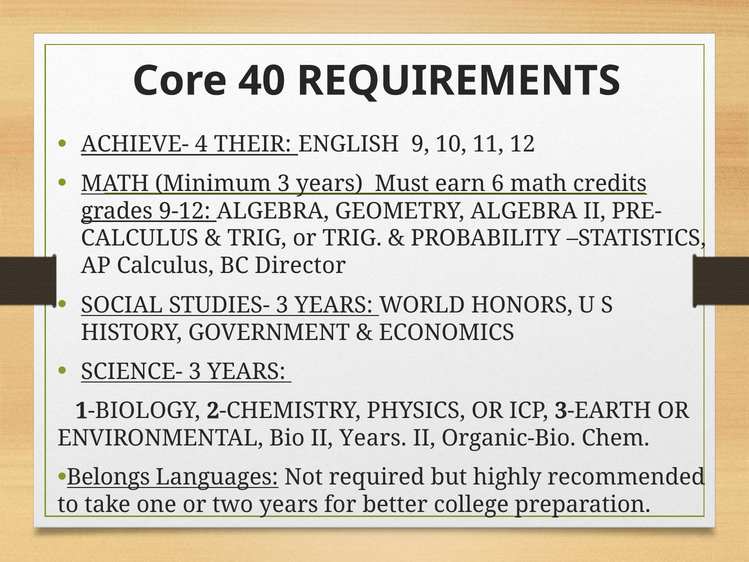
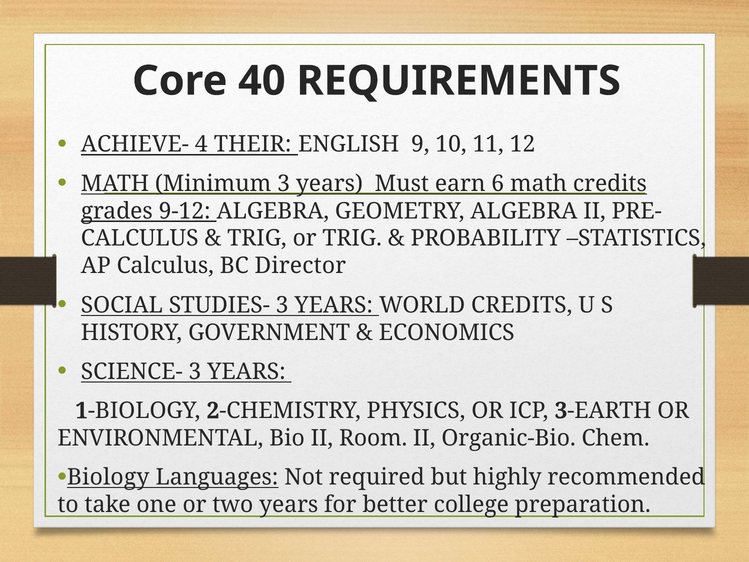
WORLD HONORS: HONORS -> CREDITS
II Years: Years -> Room
Belongs: Belongs -> Biology
